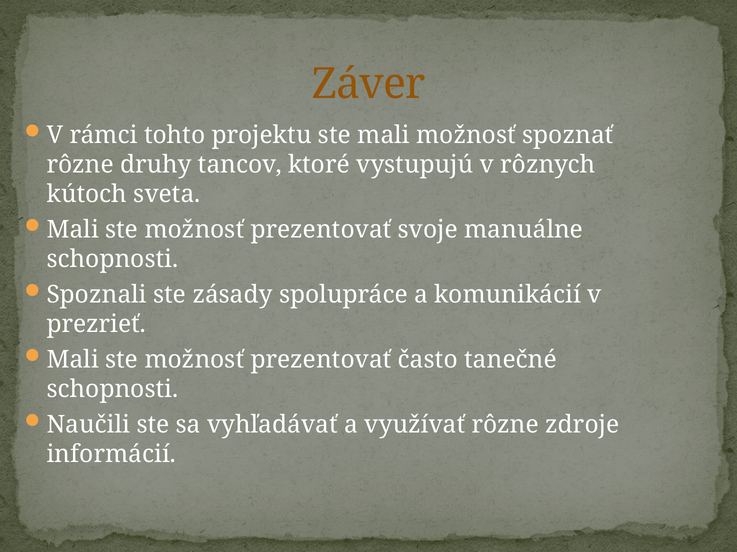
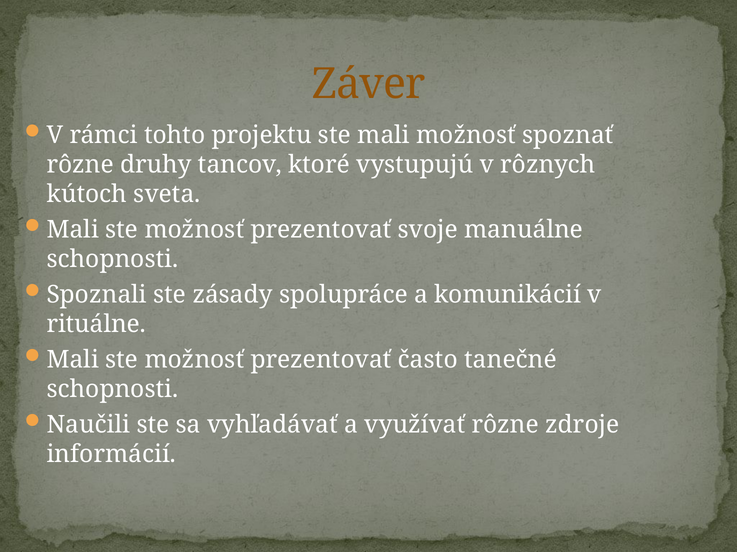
prezrieť: prezrieť -> rituálne
